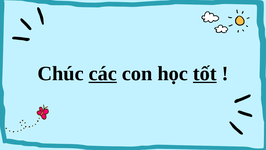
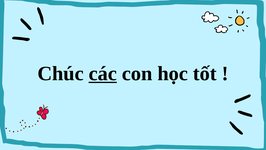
tốt underline: present -> none
